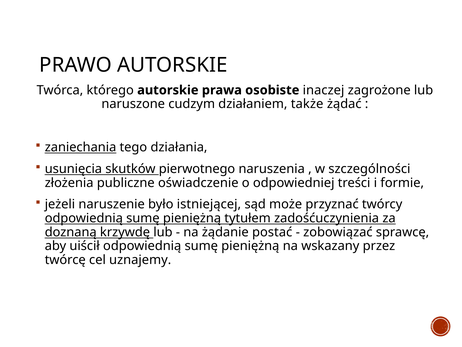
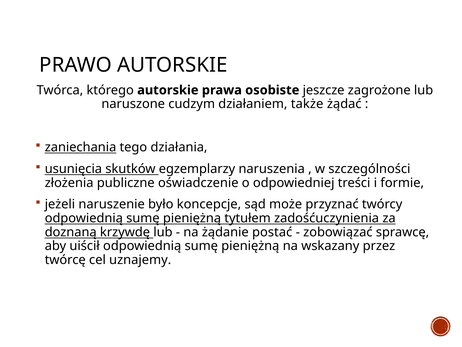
inaczej: inaczej -> jeszcze
pierwotnego: pierwotnego -> egzemplarzy
istniejącej: istniejącej -> koncepcje
